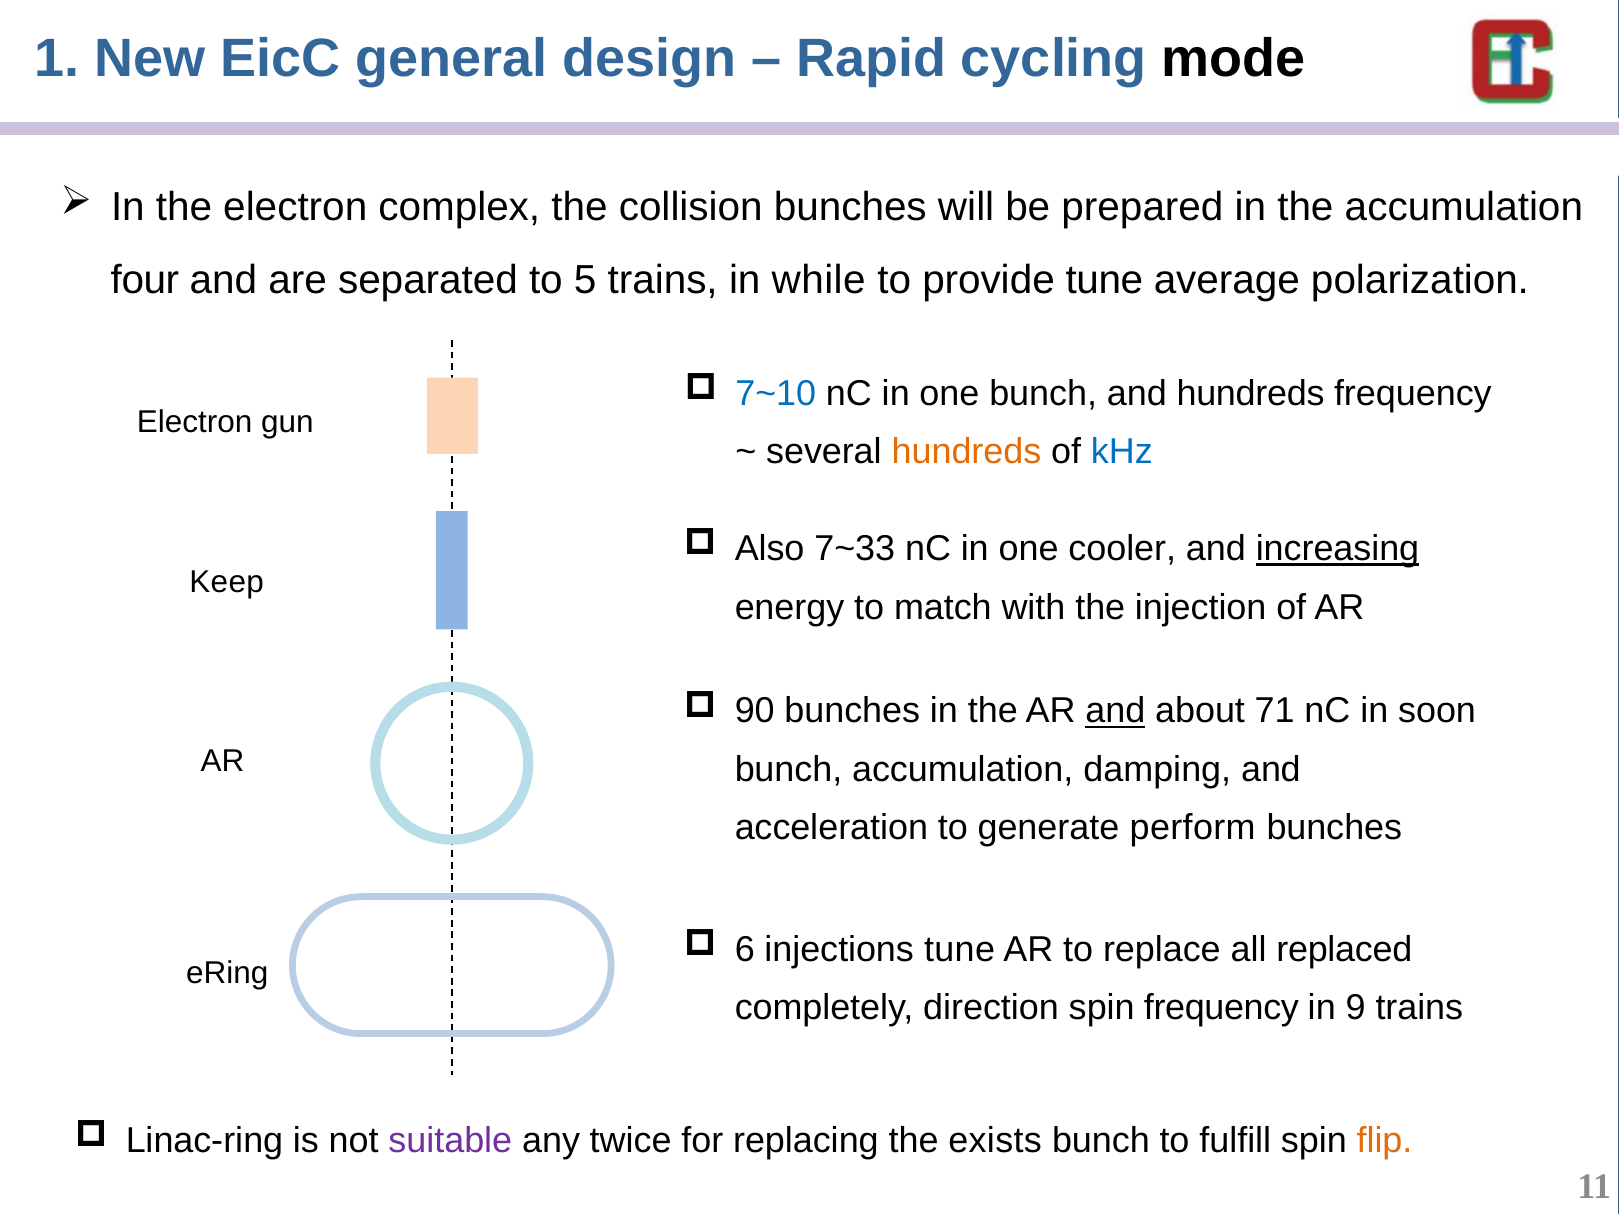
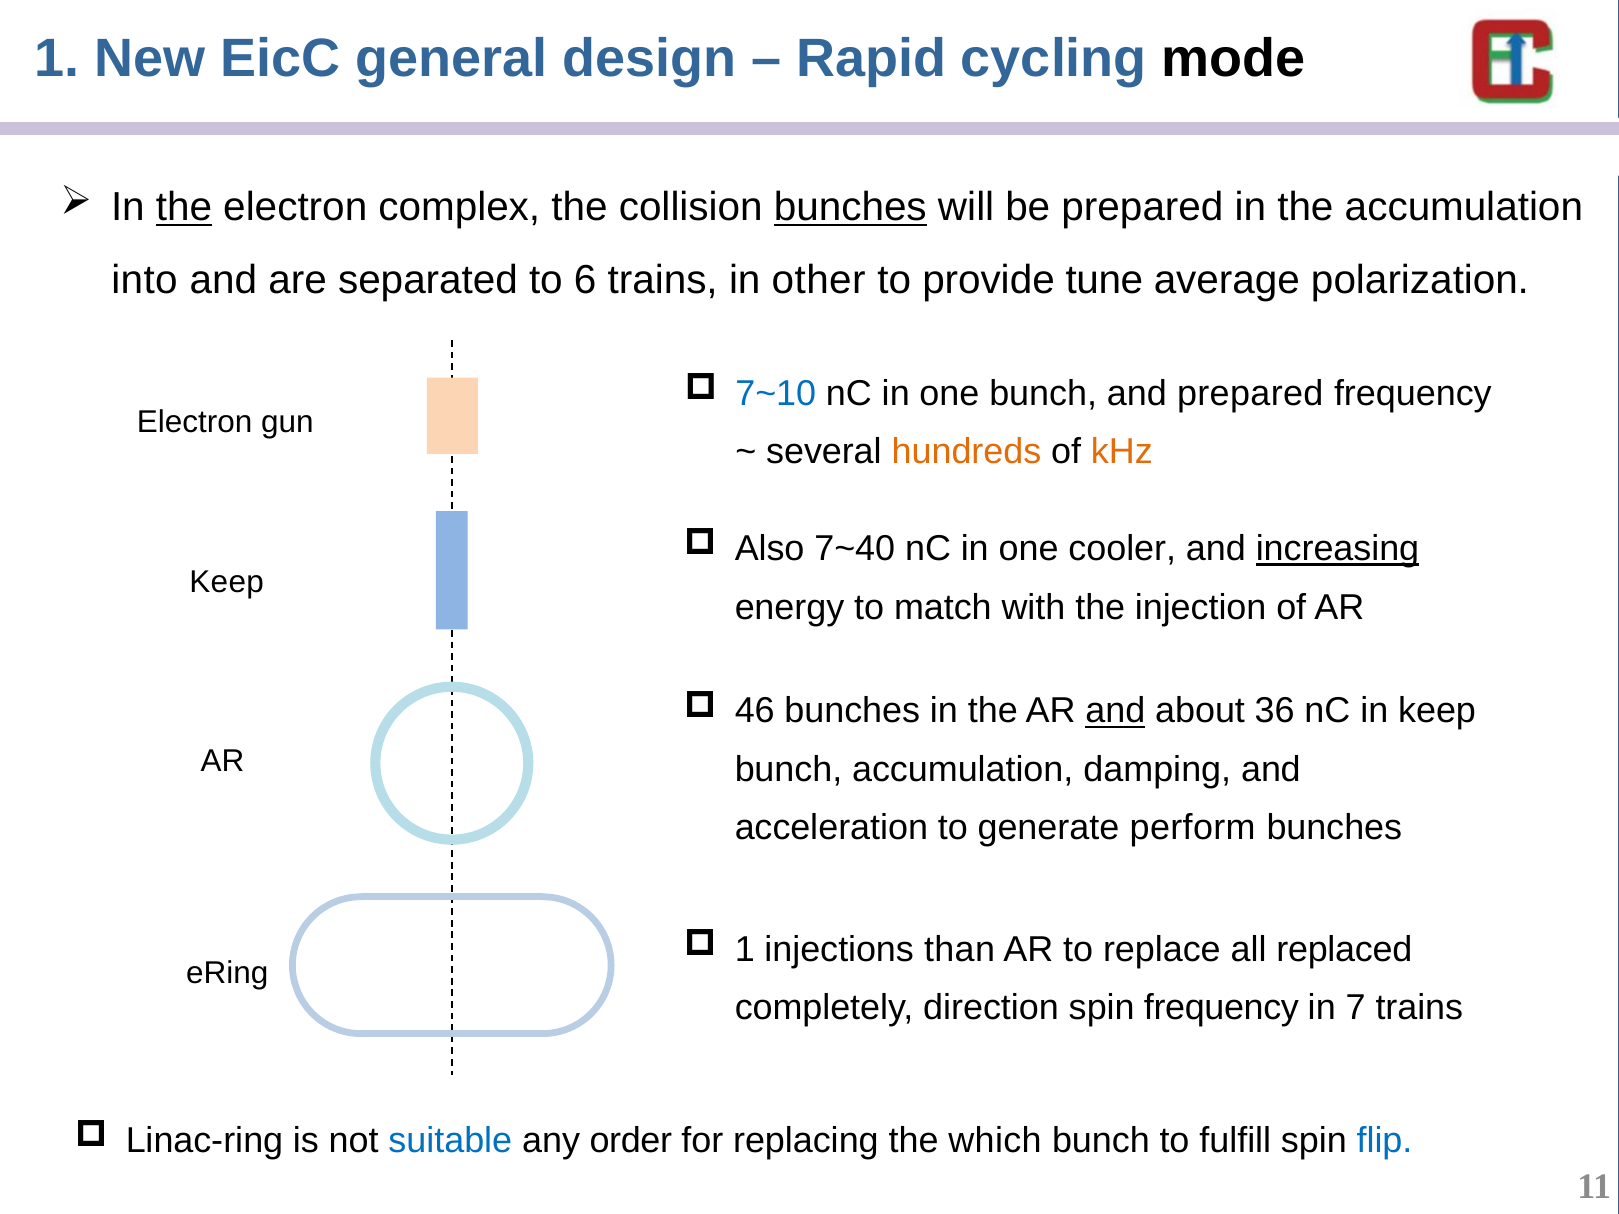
the at (184, 207) underline: none -> present
bunches at (850, 207) underline: none -> present
four: four -> into
5: 5 -> 6
while: while -> other
and hundreds: hundreds -> prepared
kHz colour: blue -> orange
7~33: 7~33 -> 7~40
90: 90 -> 46
71: 71 -> 36
in soon: soon -> keep
6 at (745, 950): 6 -> 1
injections tune: tune -> than
9: 9 -> 7
suitable colour: purple -> blue
twice: twice -> order
exists: exists -> which
flip colour: orange -> blue
